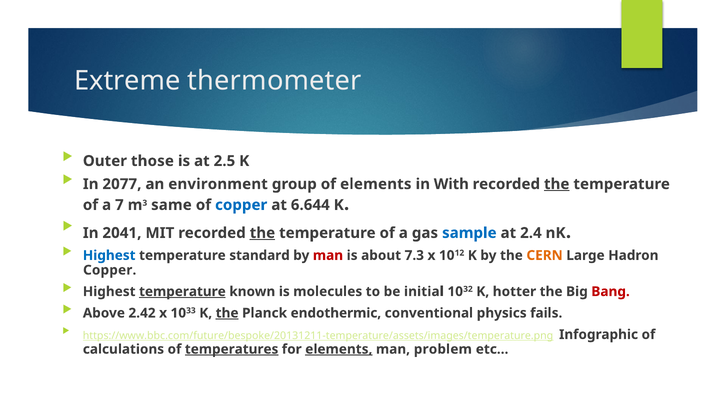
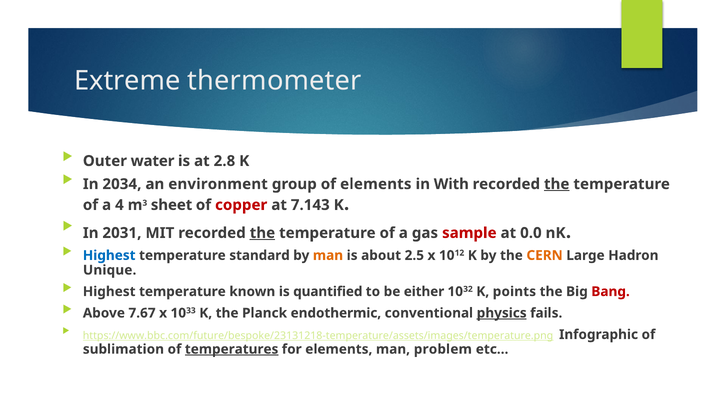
those: those -> water
2.5: 2.5 -> 2.8
2077: 2077 -> 2034
7: 7 -> 4
same: same -> sheet
copper at (241, 205) colour: blue -> red
6.644: 6.644 -> 7.143
2041: 2041 -> 2031
sample colour: blue -> red
2.4: 2.4 -> 0.0
man at (328, 256) colour: red -> orange
7.3: 7.3 -> 2.5
Copper at (110, 270): Copper -> Unique
temperature at (182, 292) underline: present -> none
molecules: molecules -> quantified
initial: initial -> either
hotter: hotter -> points
2.42: 2.42 -> 7.67
the at (227, 313) underline: present -> none
physics underline: none -> present
https://www.bbc.com/future/bespoke/20131211-temperature/assets/images/temperature.png: https://www.bbc.com/future/bespoke/20131211-temperature/assets/images/temperature.png -> https://www.bbc.com/future/bespoke/23131218-temperature/assets/images/temperature.png
calculations: calculations -> sublimation
elements at (339, 350) underline: present -> none
